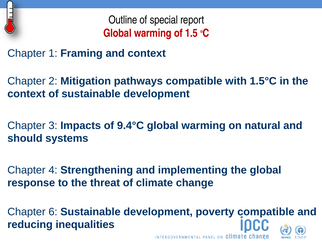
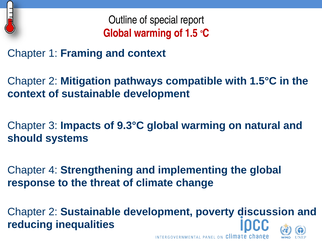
9.4°C: 9.4°C -> 9.3°C
6 at (53, 212): 6 -> 2
poverty compatible: compatible -> discussion
